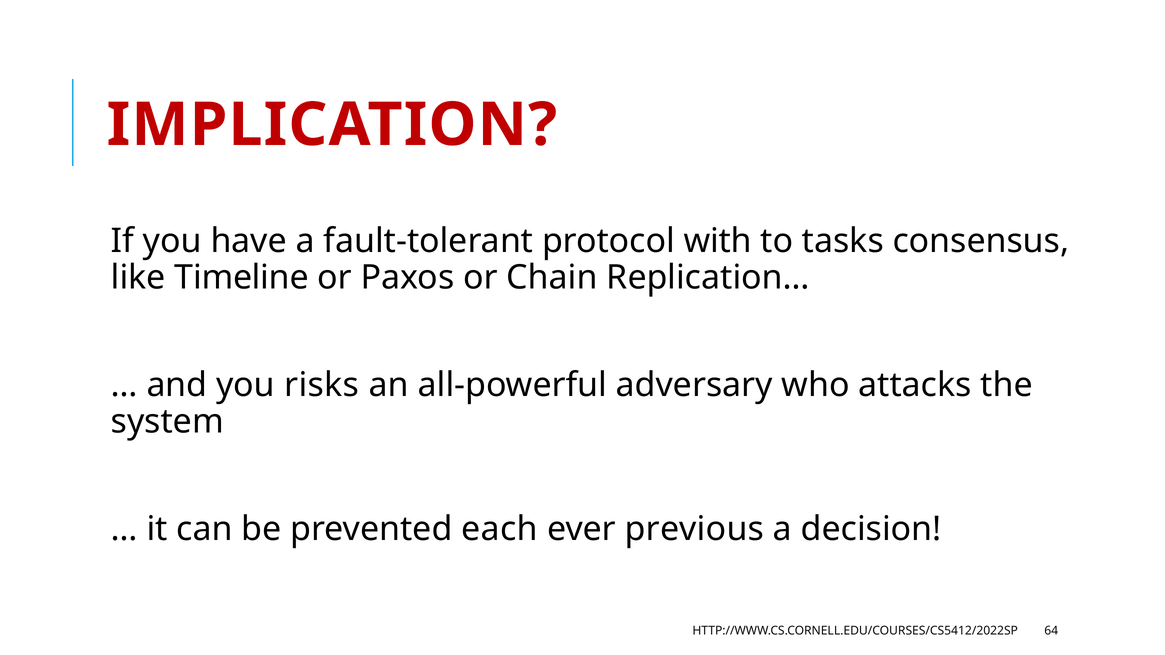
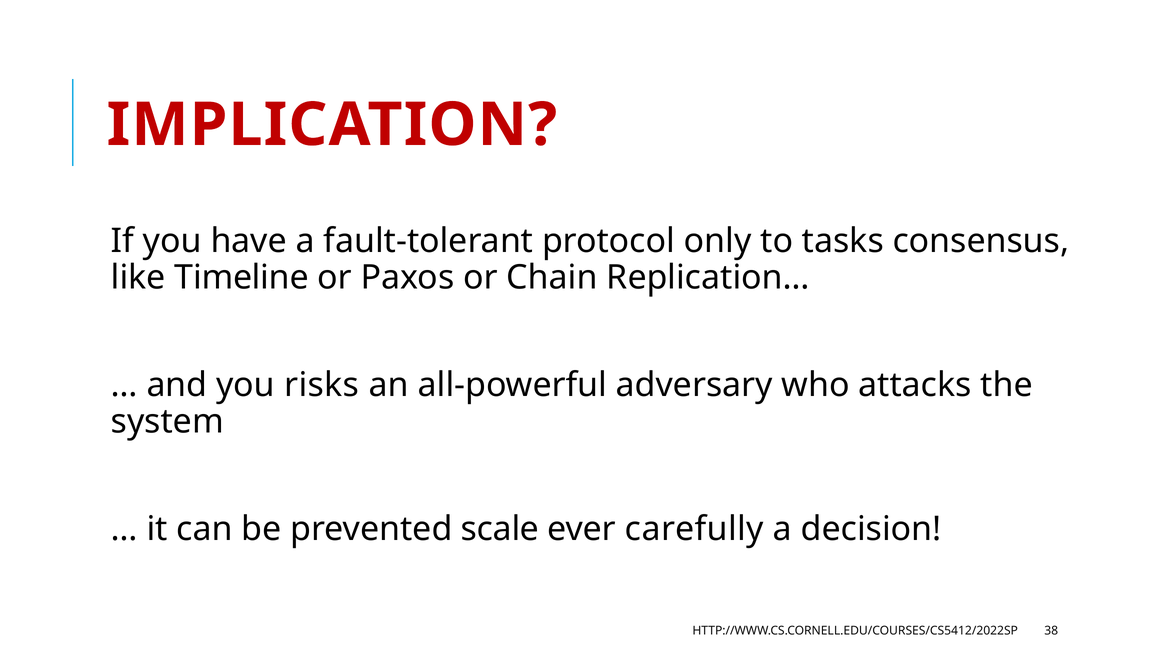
with: with -> only
each: each -> scale
previous: previous -> carefully
64: 64 -> 38
